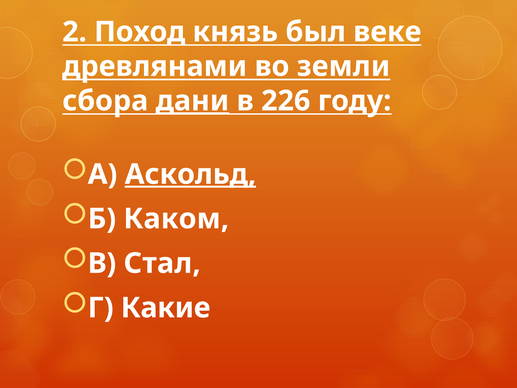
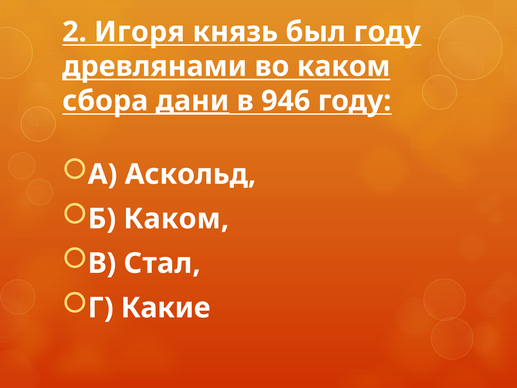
Поход: Поход -> Игоря
был веке: веке -> году
во земли: земли -> каком
226: 226 -> 946
Аскольд underline: present -> none
